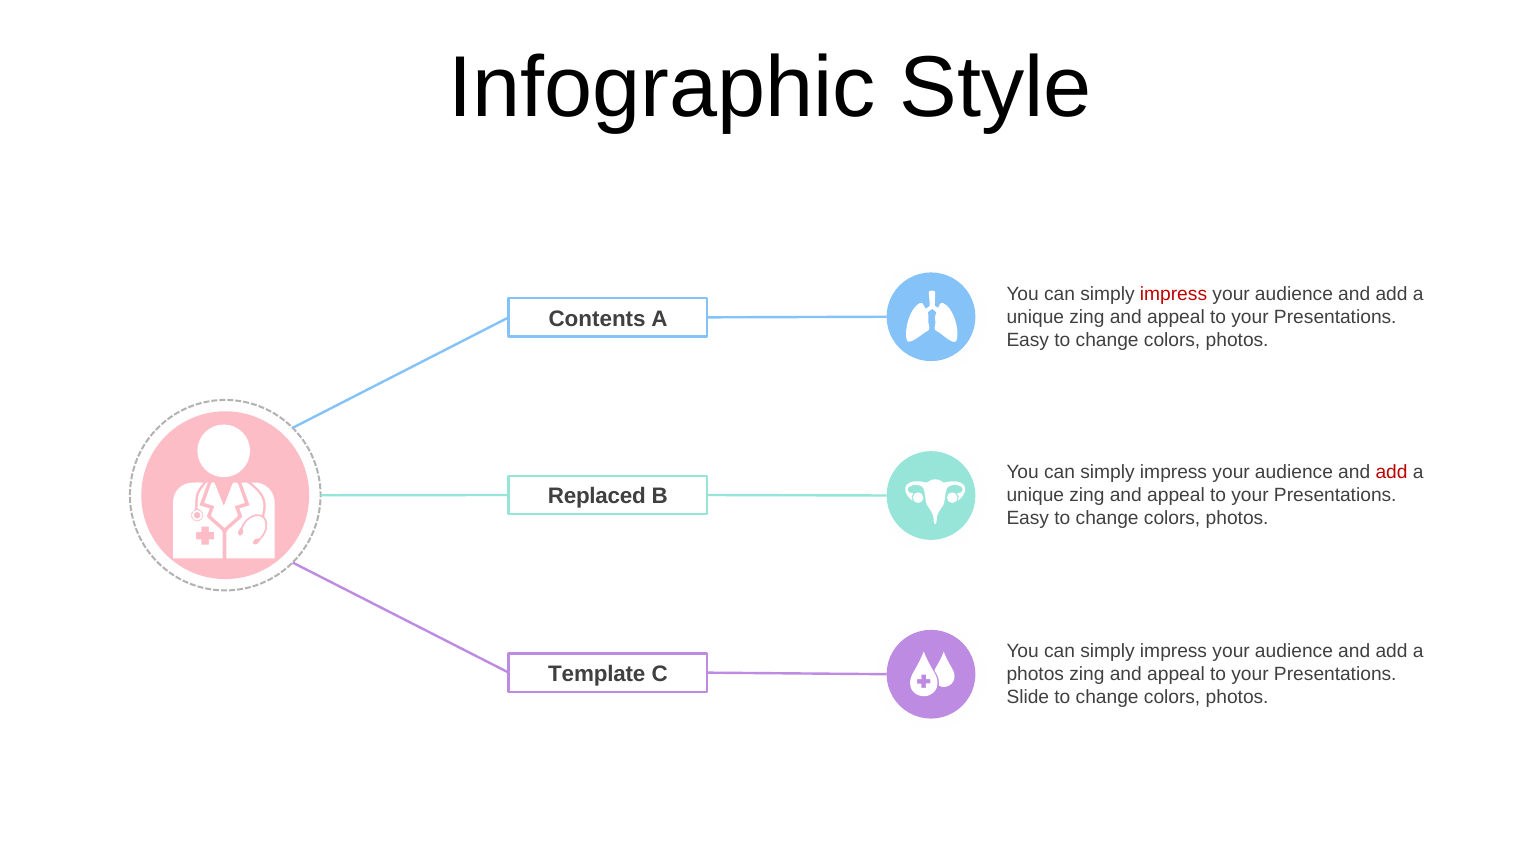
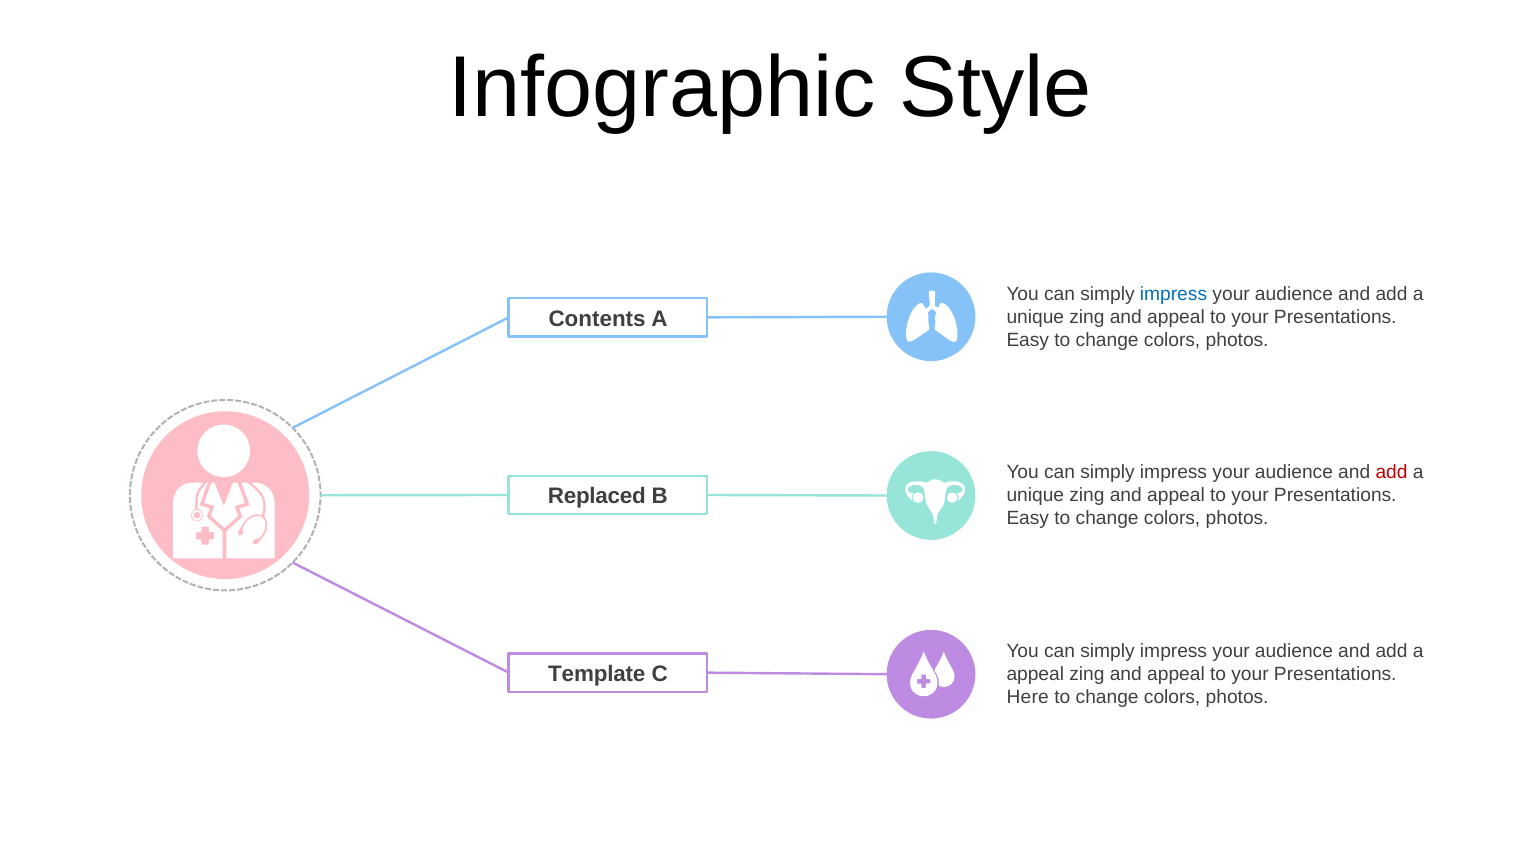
impress at (1174, 294) colour: red -> blue
photos at (1035, 675): photos -> appeal
Slide: Slide -> Here
